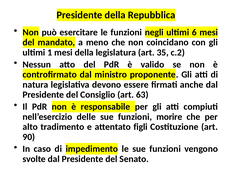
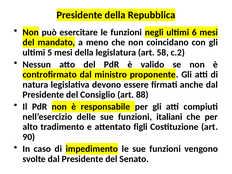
1: 1 -> 5
35: 35 -> 58
63: 63 -> 88
morire: morire -> italiani
